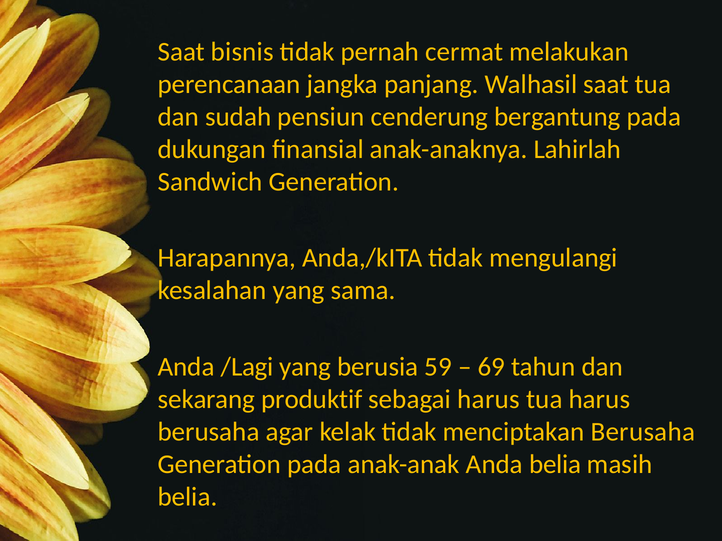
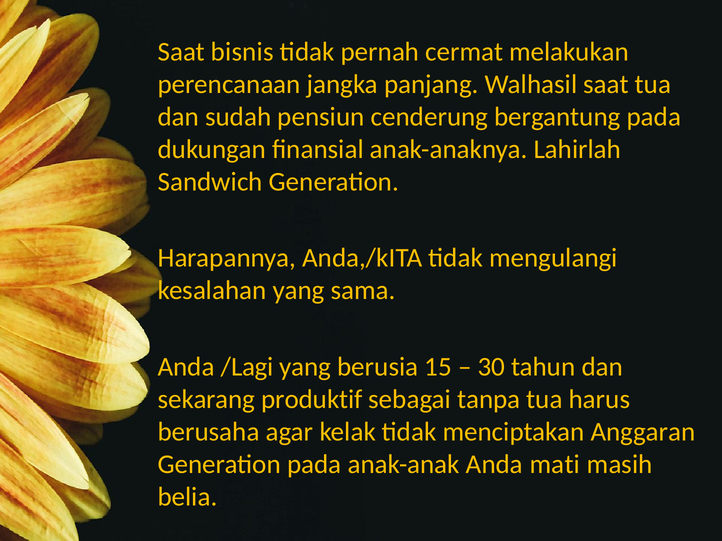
59: 59 -> 15
69: 69 -> 30
sebagai harus: harus -> tanpa
menciptakan Berusaha: Berusaha -> Anggaran
Anda belia: belia -> mati
